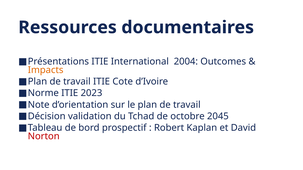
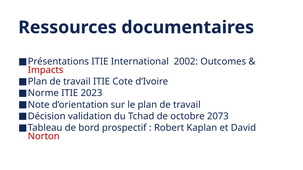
2004: 2004 -> 2002
Impacts colour: orange -> red
2045: 2045 -> 2073
